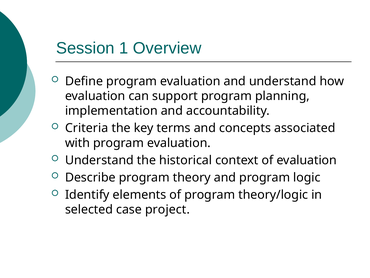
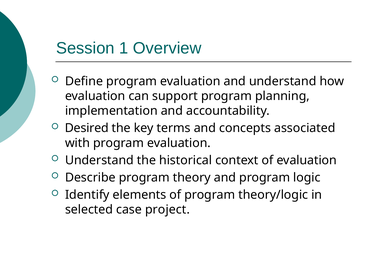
Criteria: Criteria -> Desired
